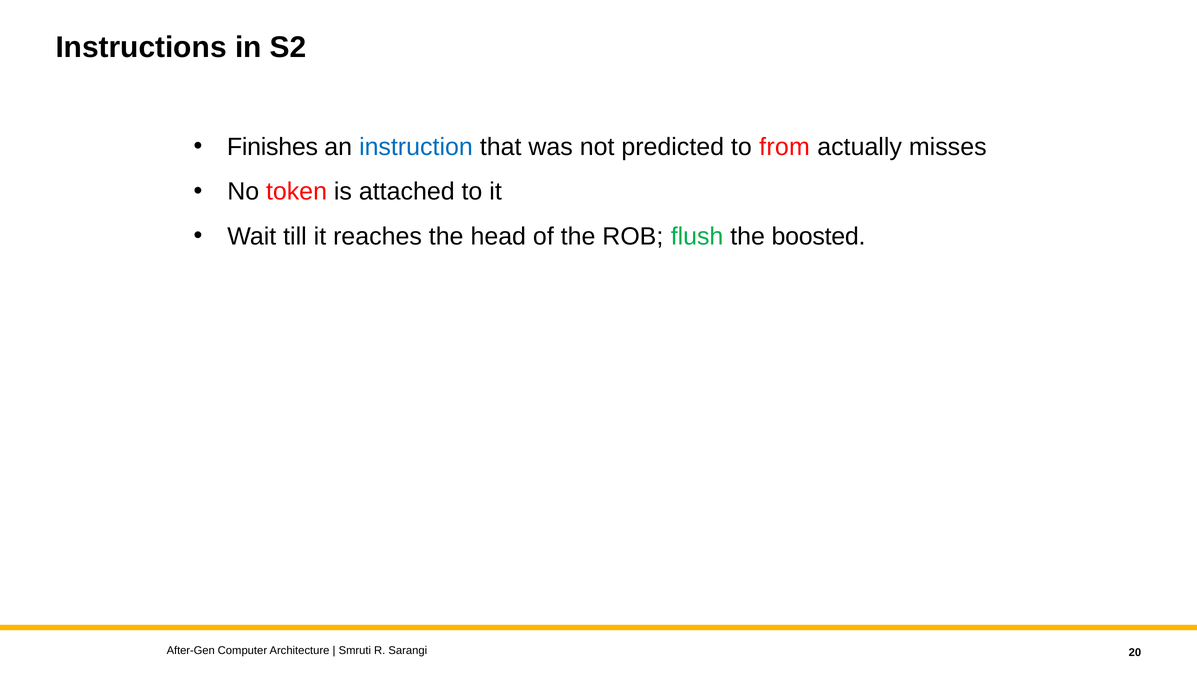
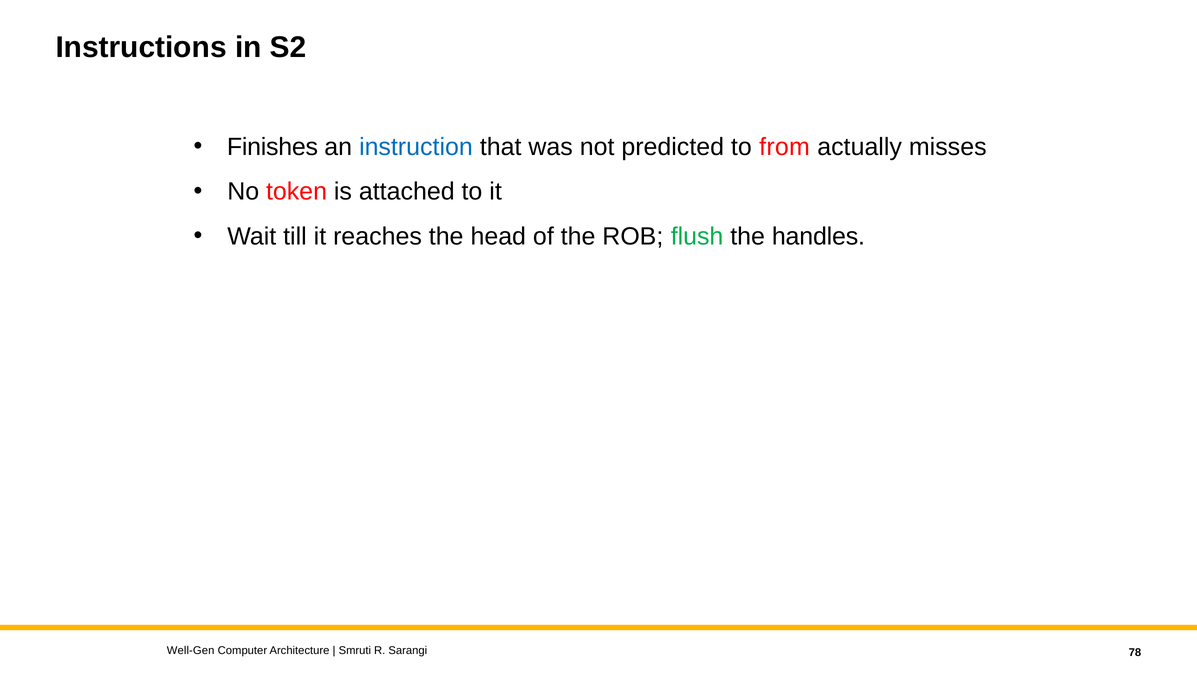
boosted: boosted -> handles
After-Gen: After-Gen -> Well-Gen
20: 20 -> 78
